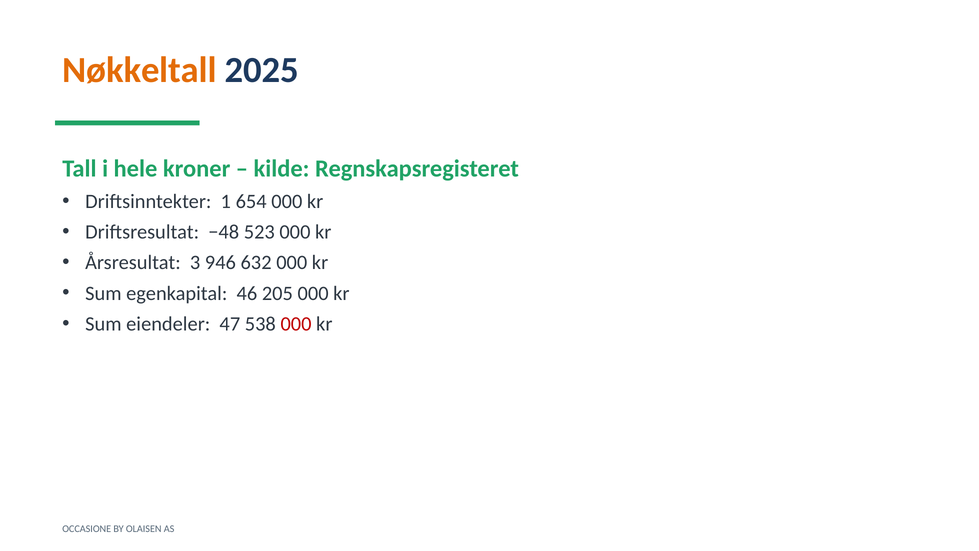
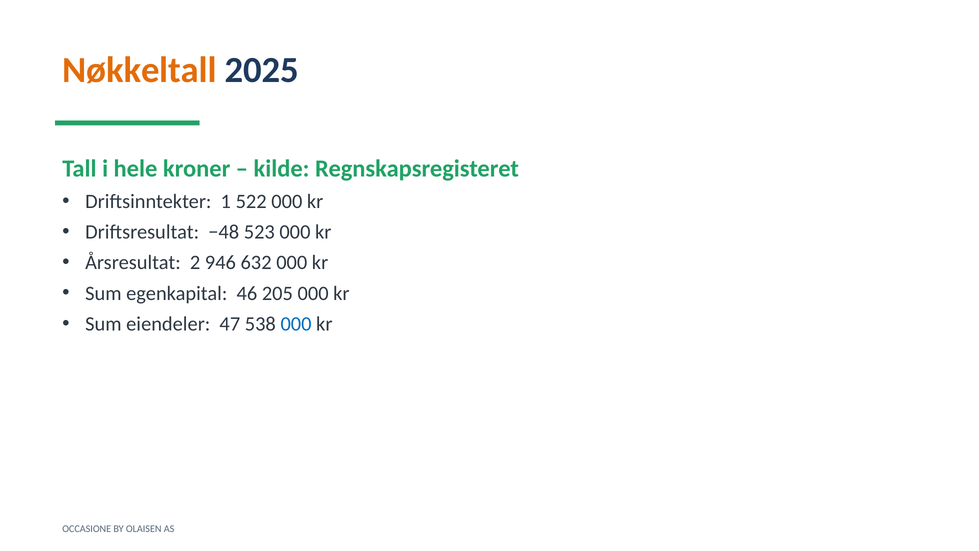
654: 654 -> 522
3: 3 -> 2
000 at (296, 324) colour: red -> blue
